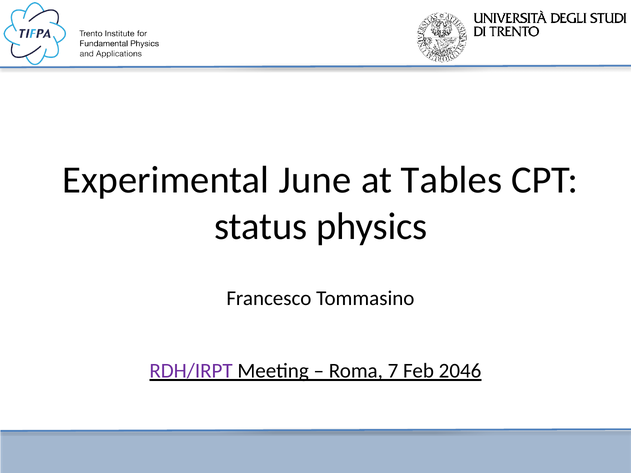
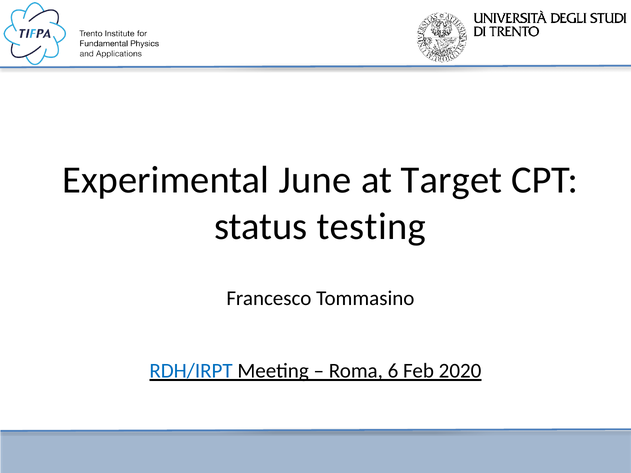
Tables: Tables -> Target
physics: physics -> testing
RDH/IRPT colour: purple -> blue
7: 7 -> 6
2046: 2046 -> 2020
